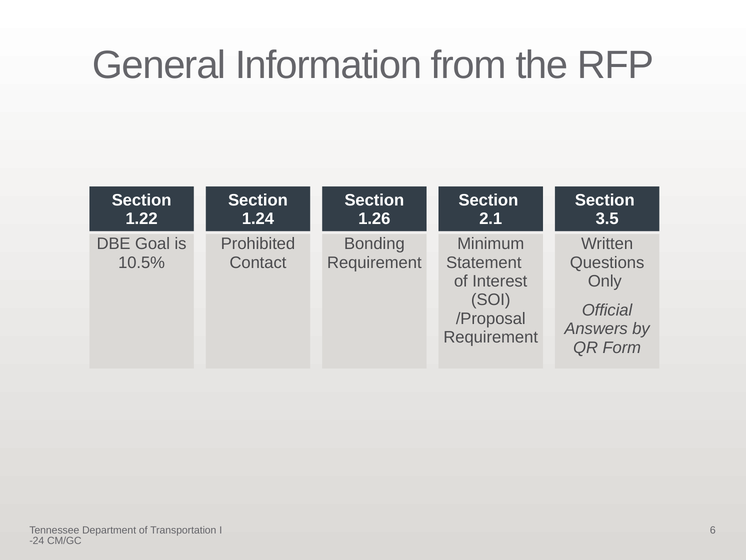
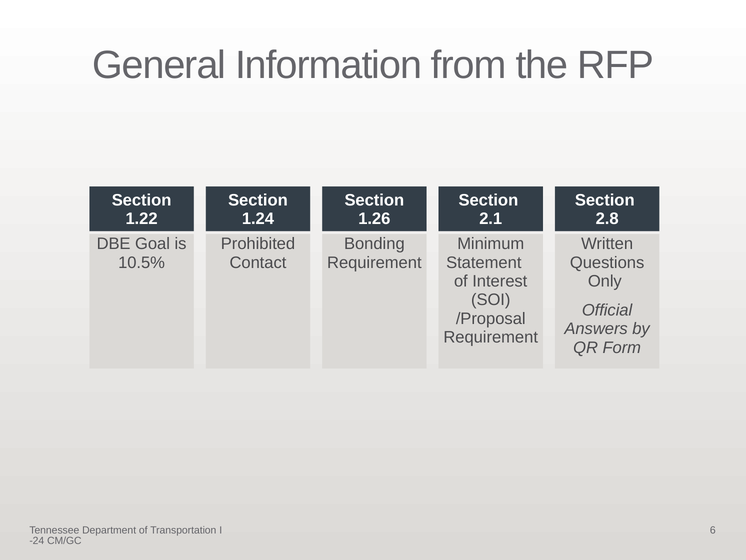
3.5: 3.5 -> 2.8
